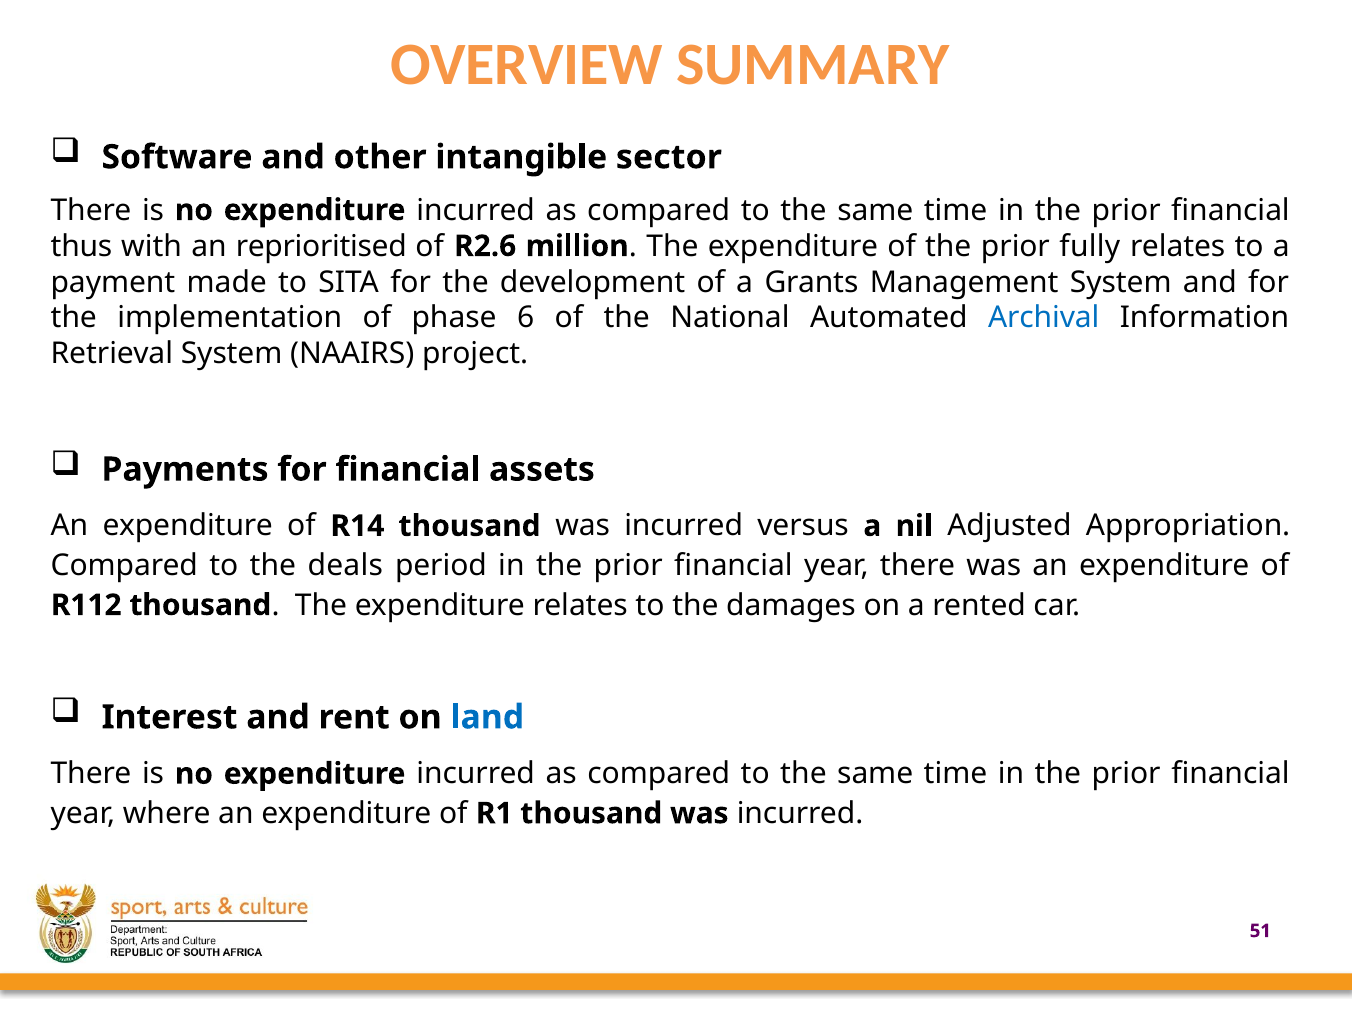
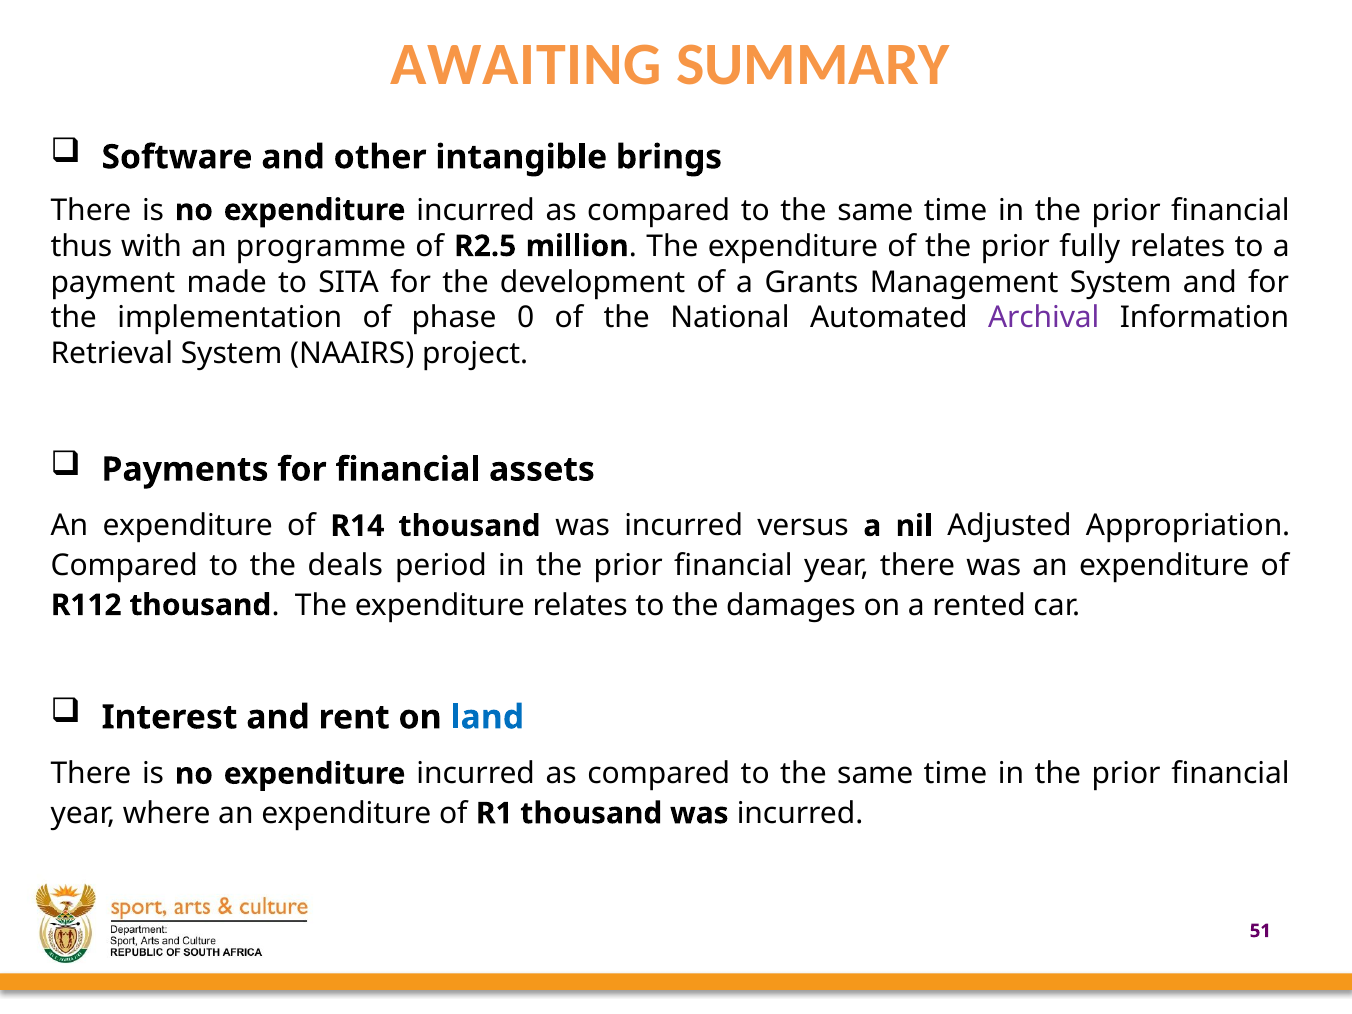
OVERVIEW: OVERVIEW -> AWAITING
sector: sector -> brings
reprioritised: reprioritised -> programme
R2.6: R2.6 -> R2.5
6: 6 -> 0
Archival colour: blue -> purple
